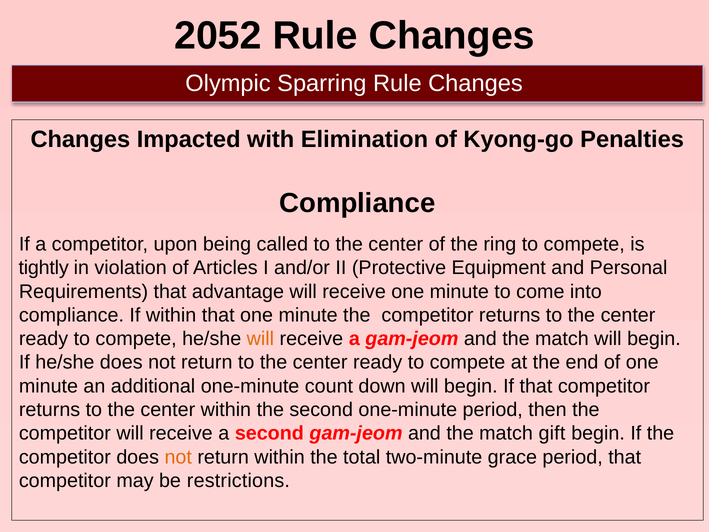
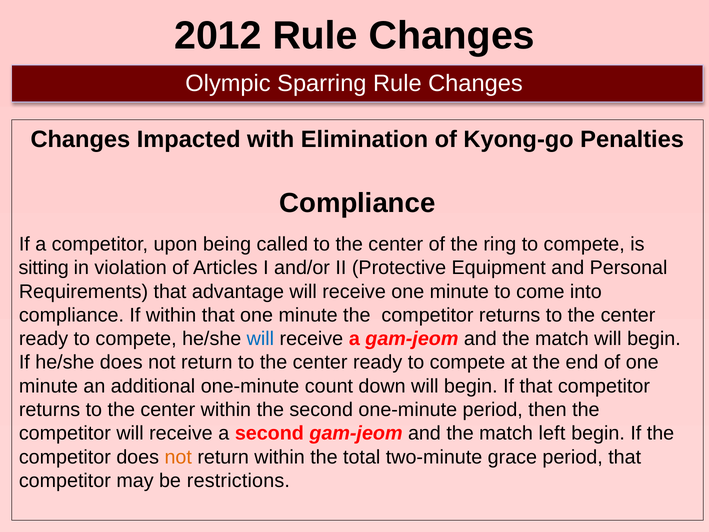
2052: 2052 -> 2012
tightly: tightly -> sitting
will at (260, 339) colour: orange -> blue
gift: gift -> left
